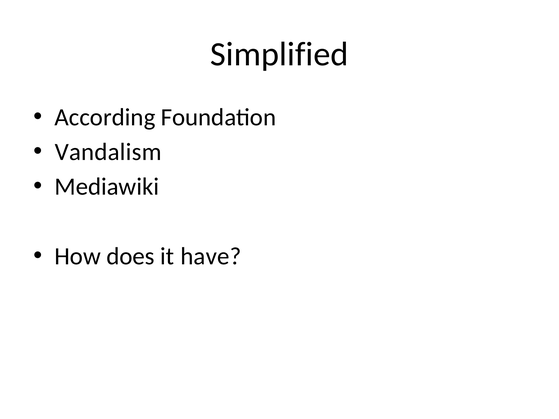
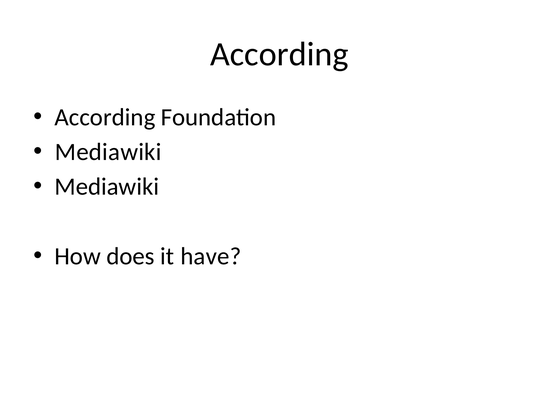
Simplified at (279, 54): Simplified -> According
Vandalism at (108, 152): Vandalism -> Mediawiki
